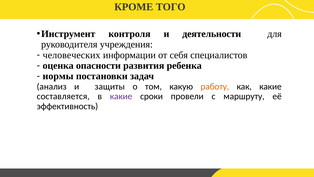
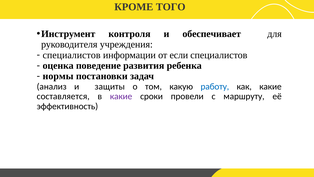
деятельности: деятельности -> обеспечивает
человеческих at (72, 55): человеческих -> специалистов
себя: себя -> если
опасности: опасности -> поведение
работу colour: orange -> blue
